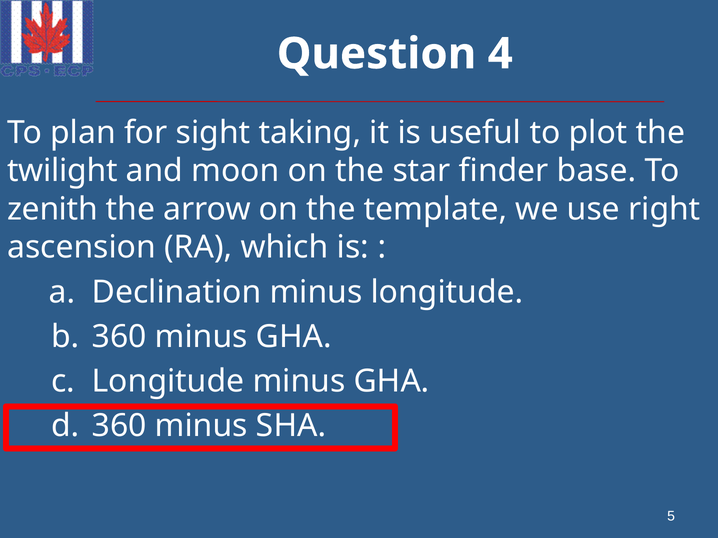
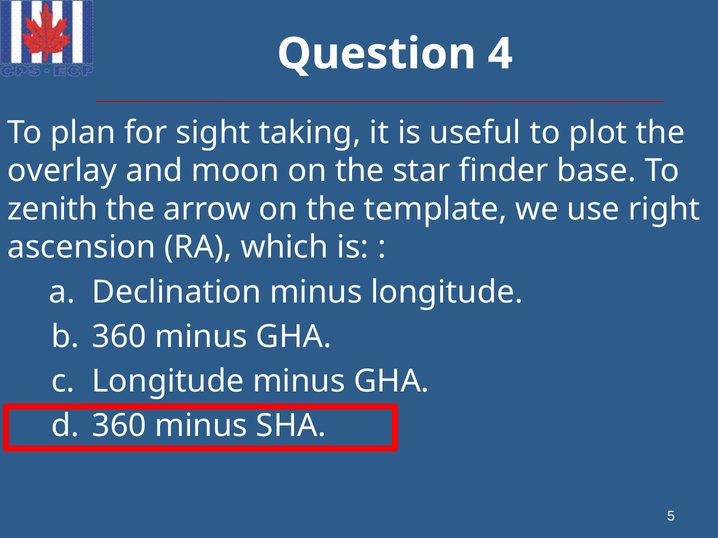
twilight: twilight -> overlay
